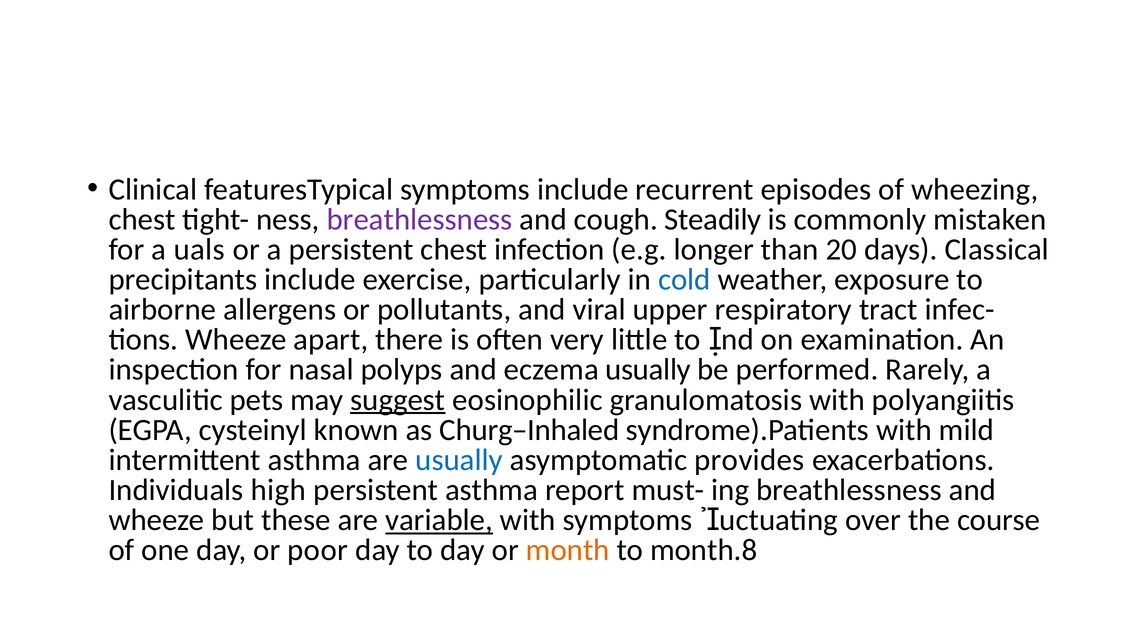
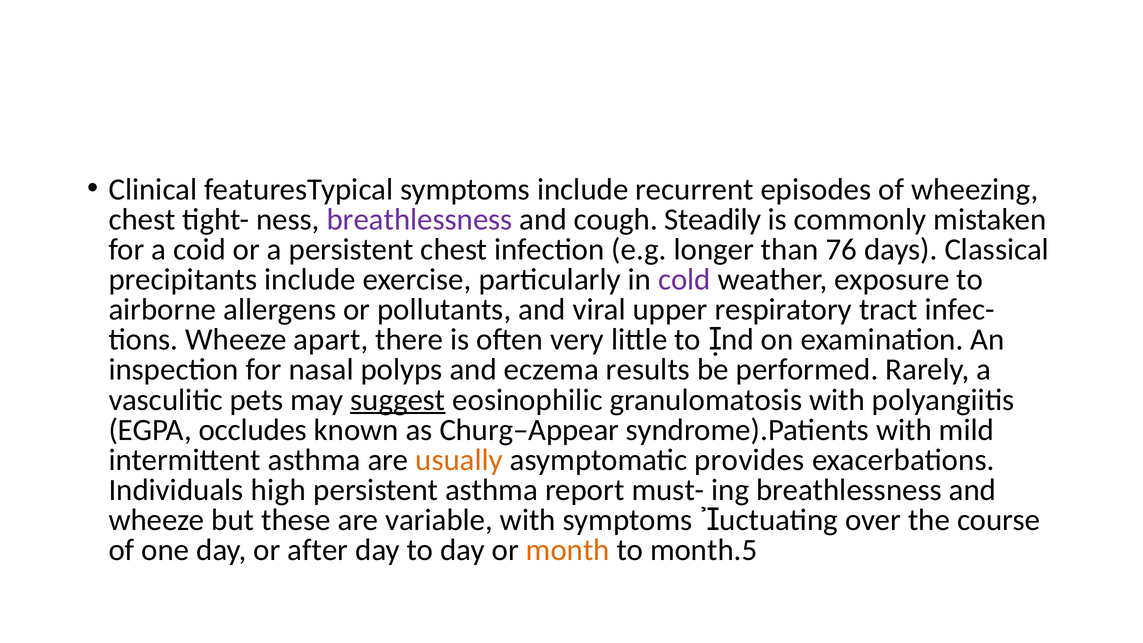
uals: uals -> coid
20: 20 -> 76
cold colour: blue -> purple
eczema usually: usually -> results
cysteinyl: cysteinyl -> occludes
Churg–Inhaled: Churg–Inhaled -> Churg–Appear
usually at (459, 460) colour: blue -> orange
variable underline: present -> none
poor: poor -> after
month.8: month.8 -> month.5
